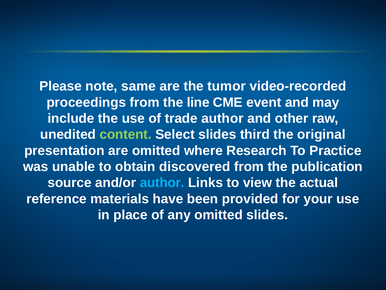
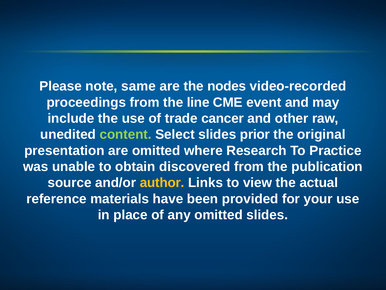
tumor: tumor -> nodes
trade author: author -> cancer
third: third -> prior
author at (162, 182) colour: light blue -> yellow
